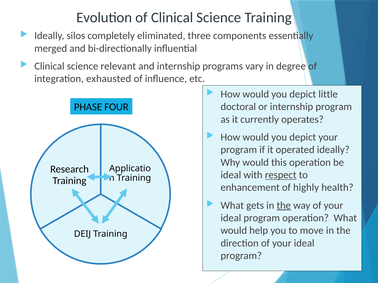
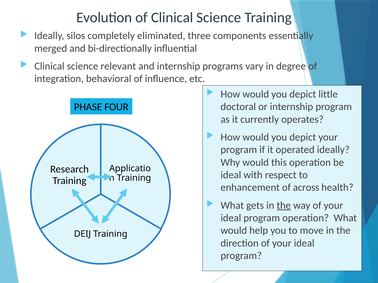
exhausted: exhausted -> behavioral
respect underline: present -> none
highly: highly -> across
